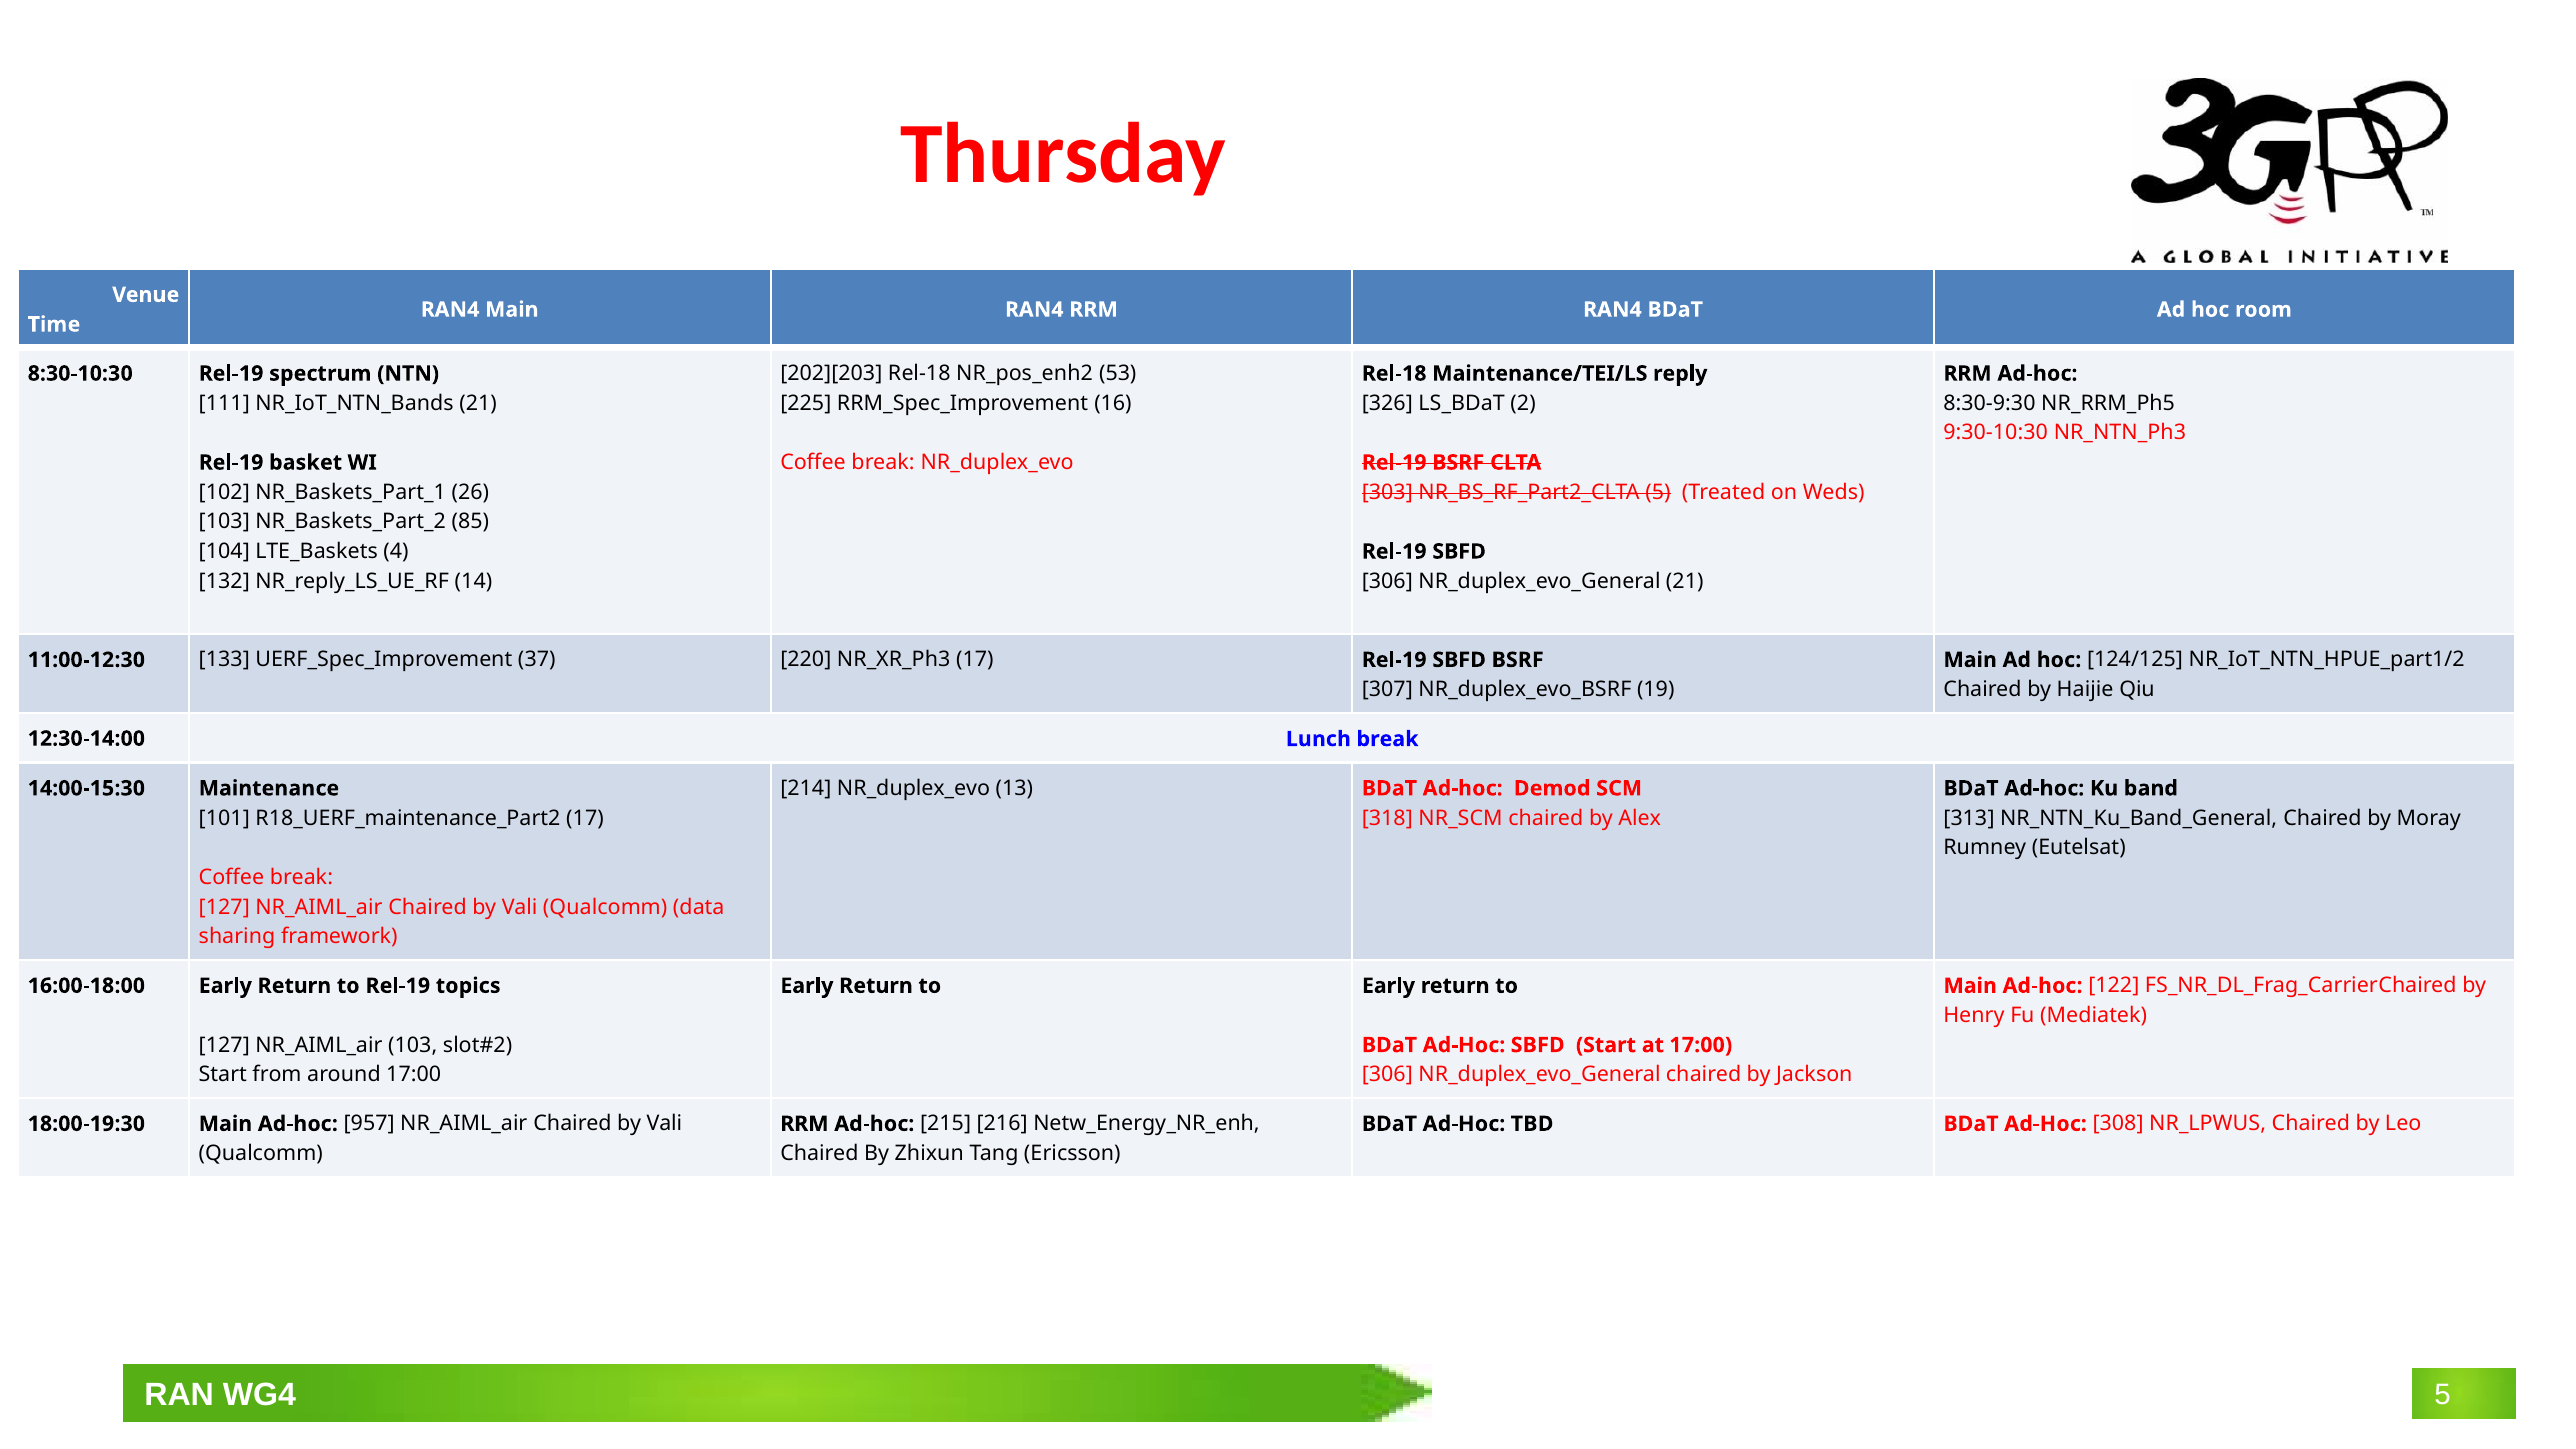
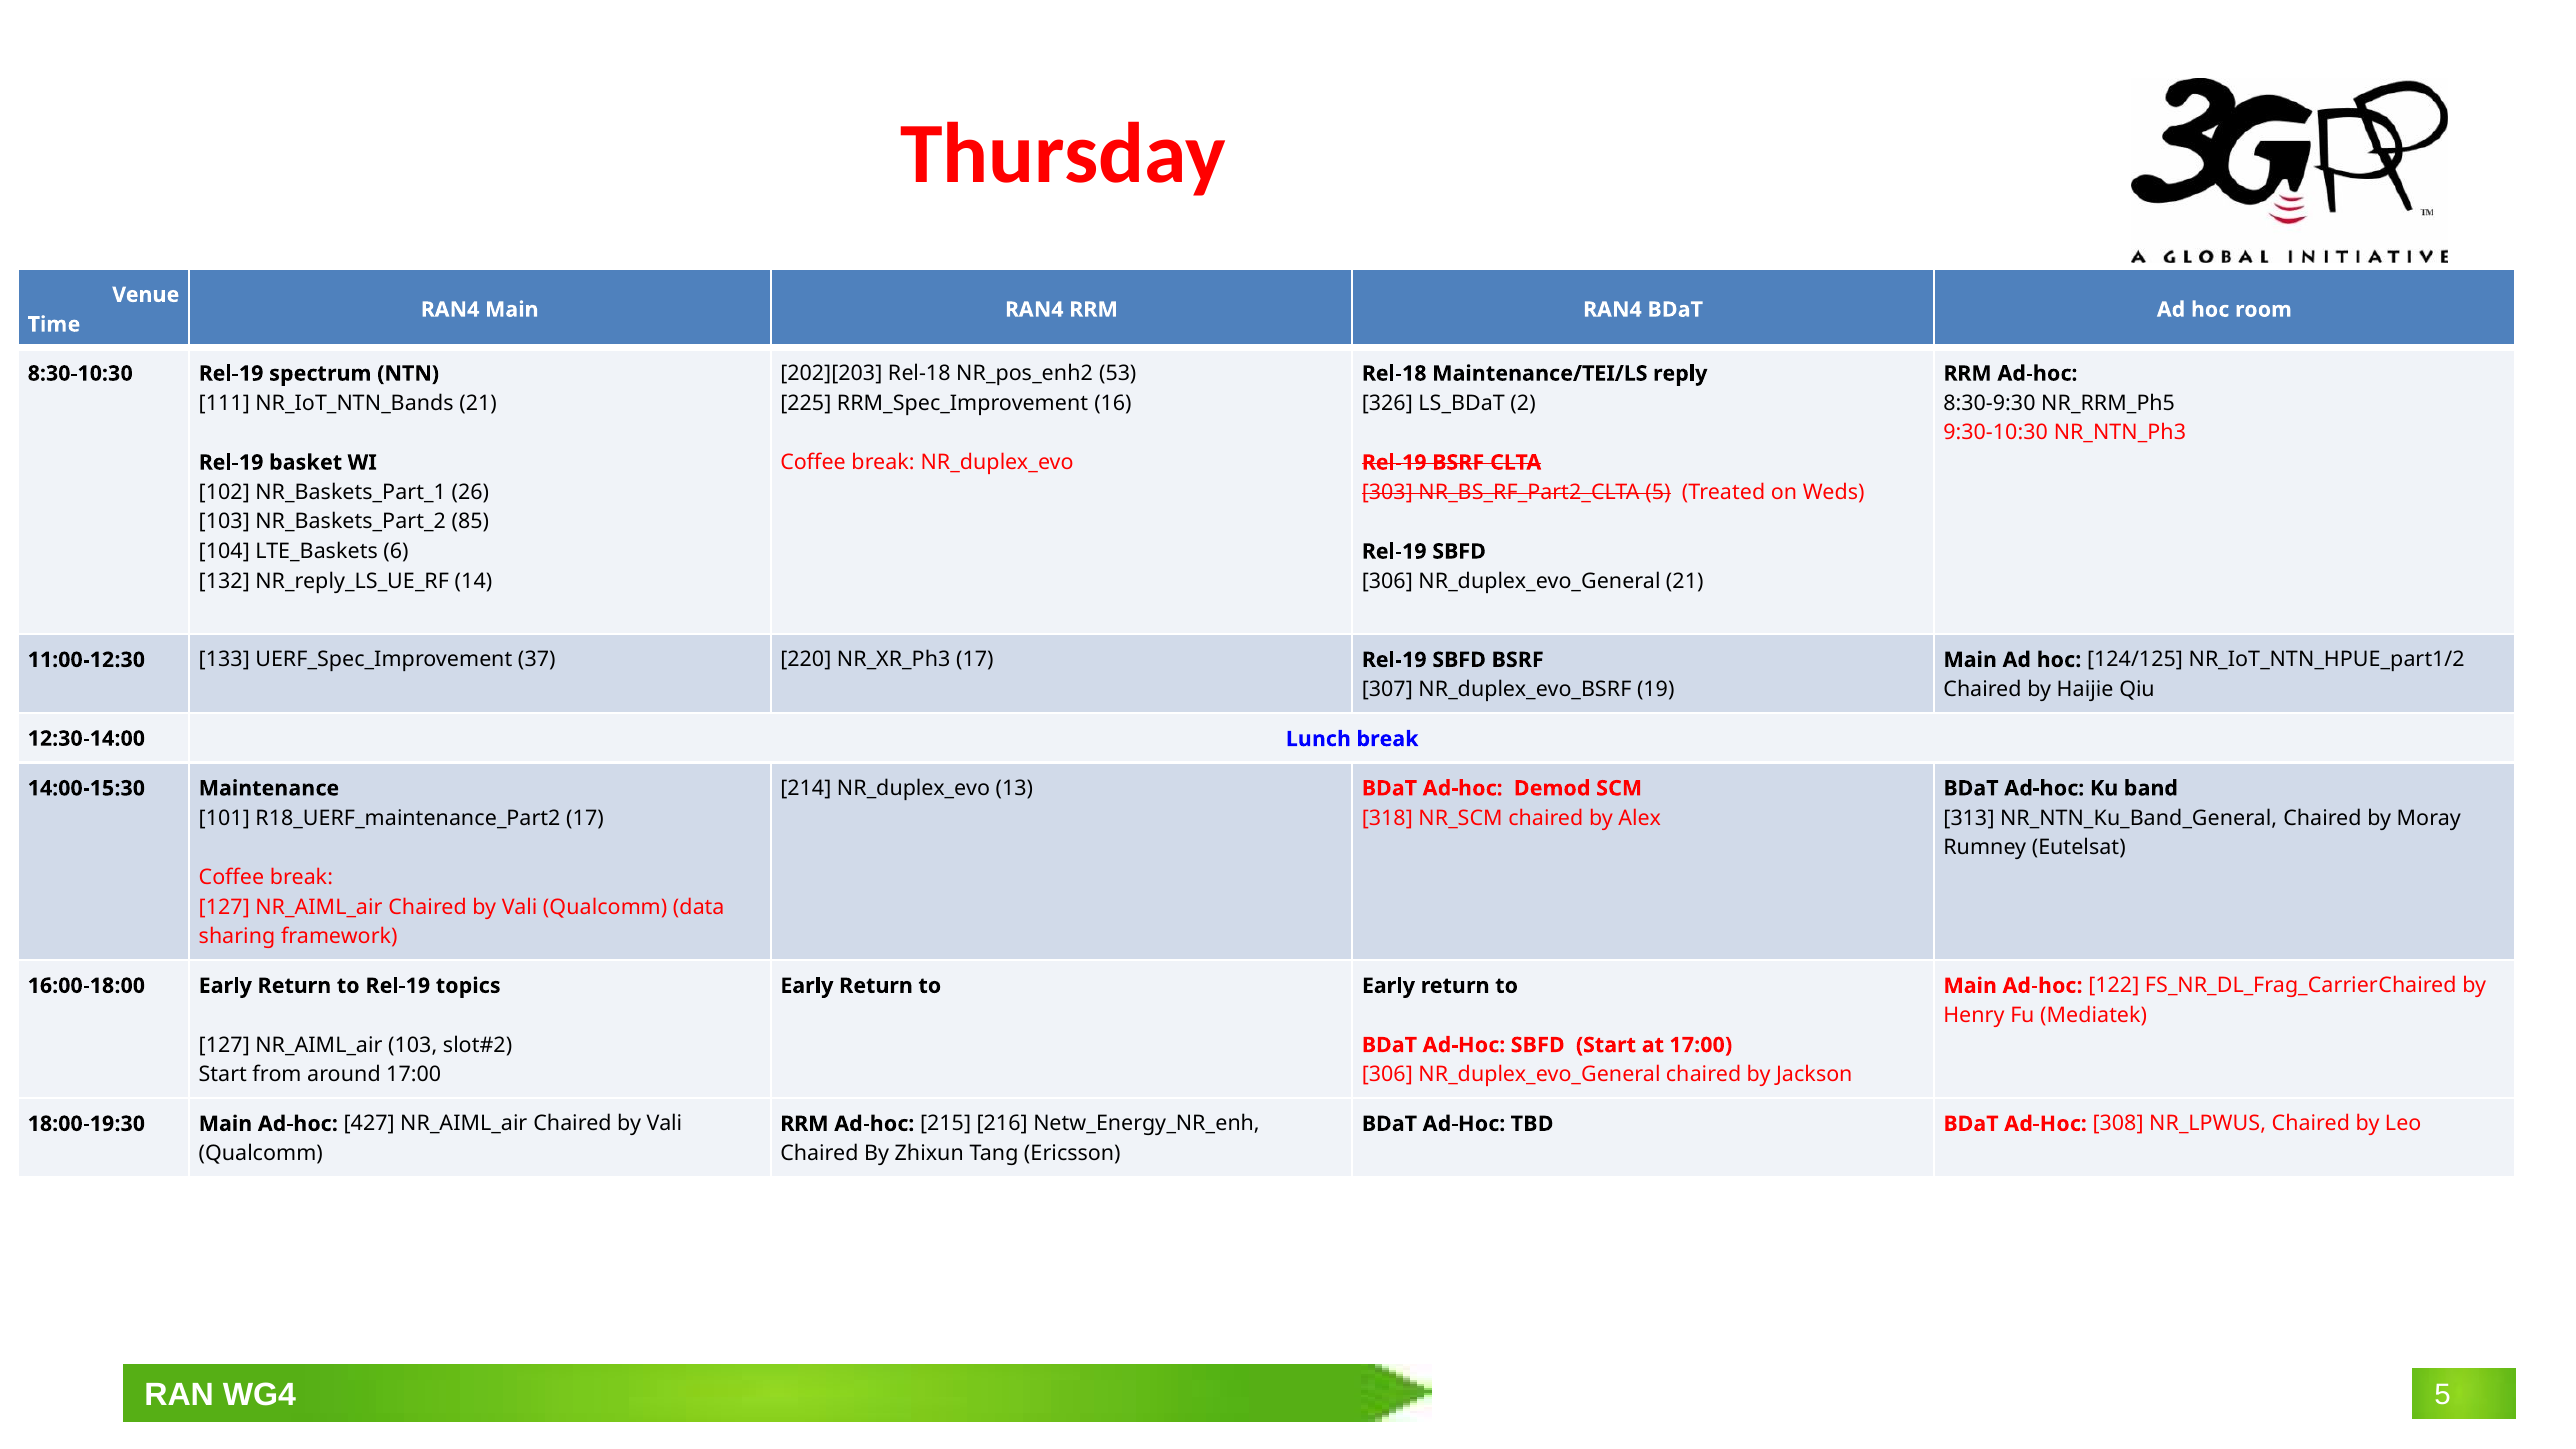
4: 4 -> 6
957: 957 -> 427
